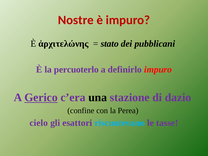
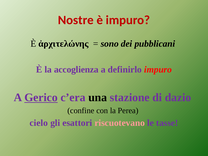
stato: stato -> sono
percuoterlo: percuoterlo -> accoglienza
riscuotevano colour: light blue -> pink
